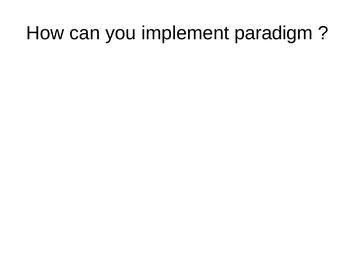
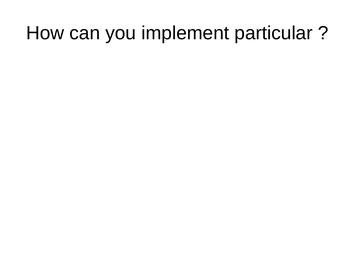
paradigm: paradigm -> particular
